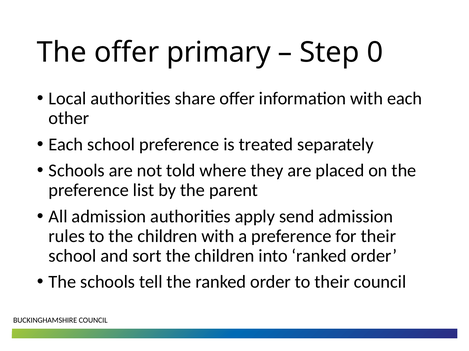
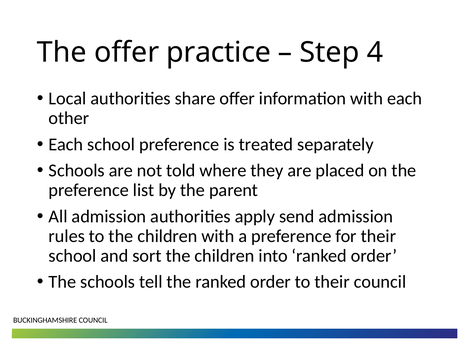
primary: primary -> practice
0: 0 -> 4
